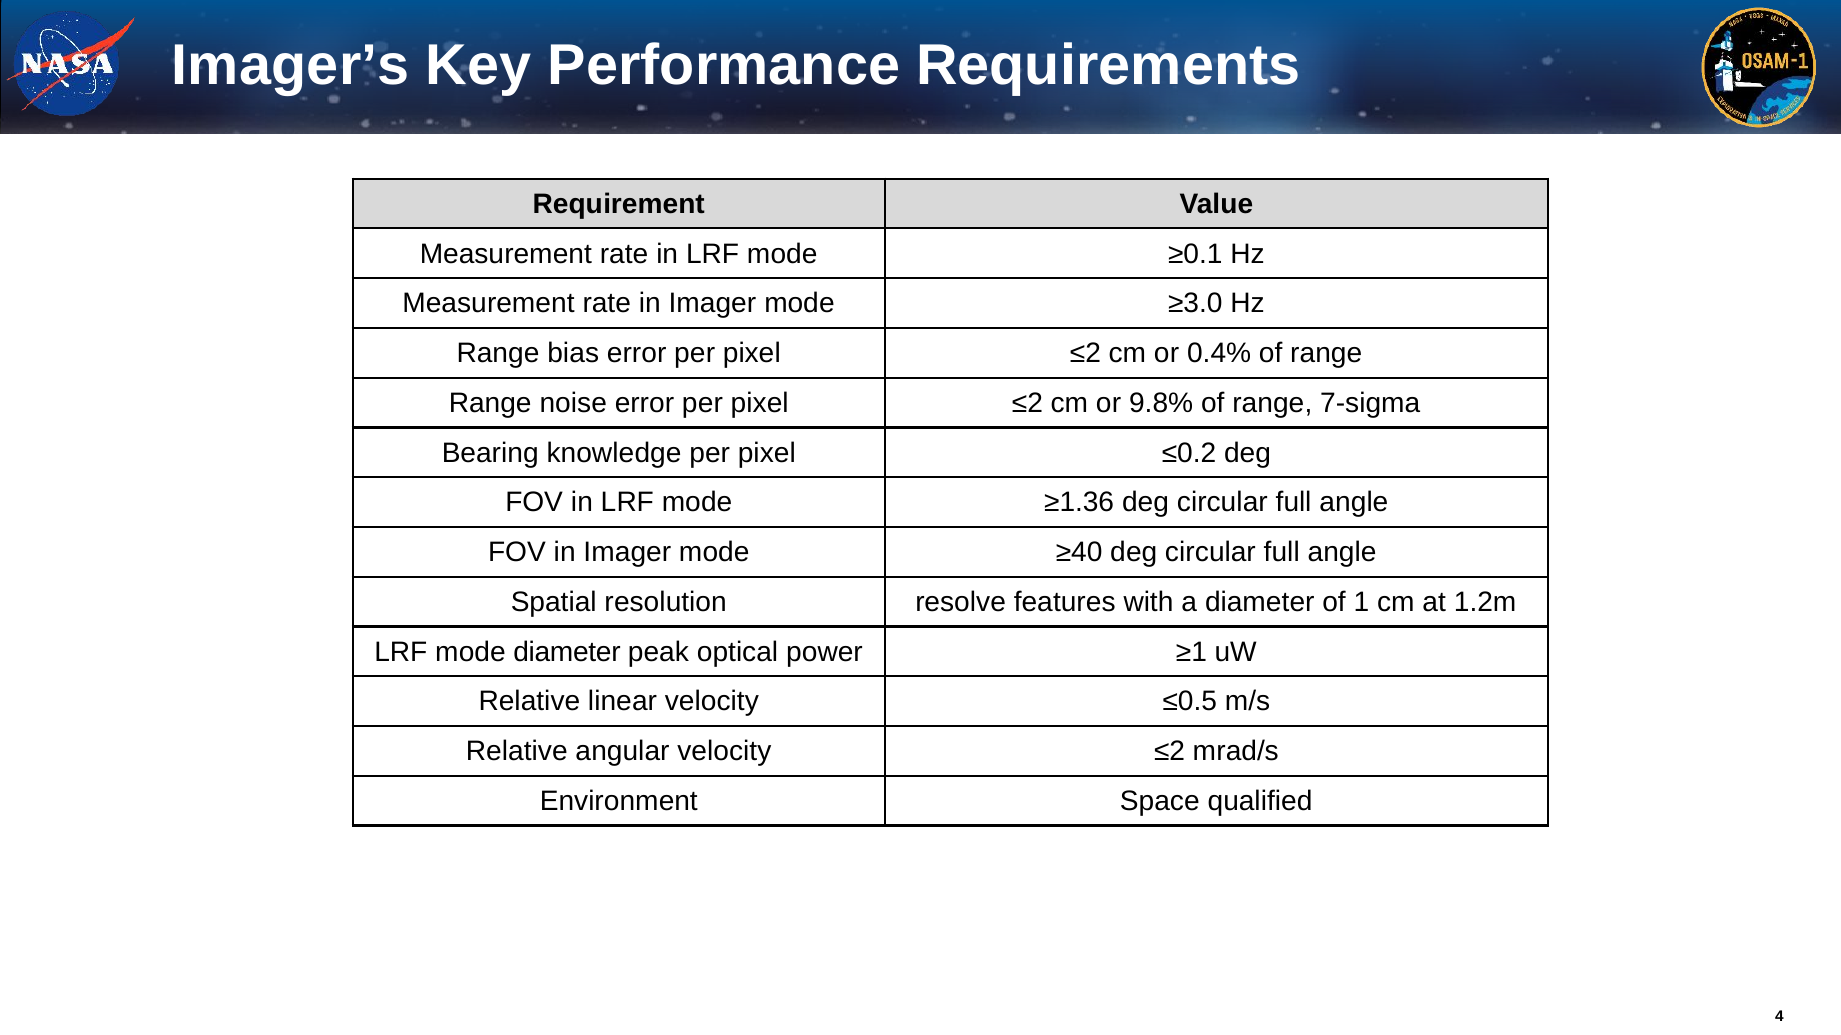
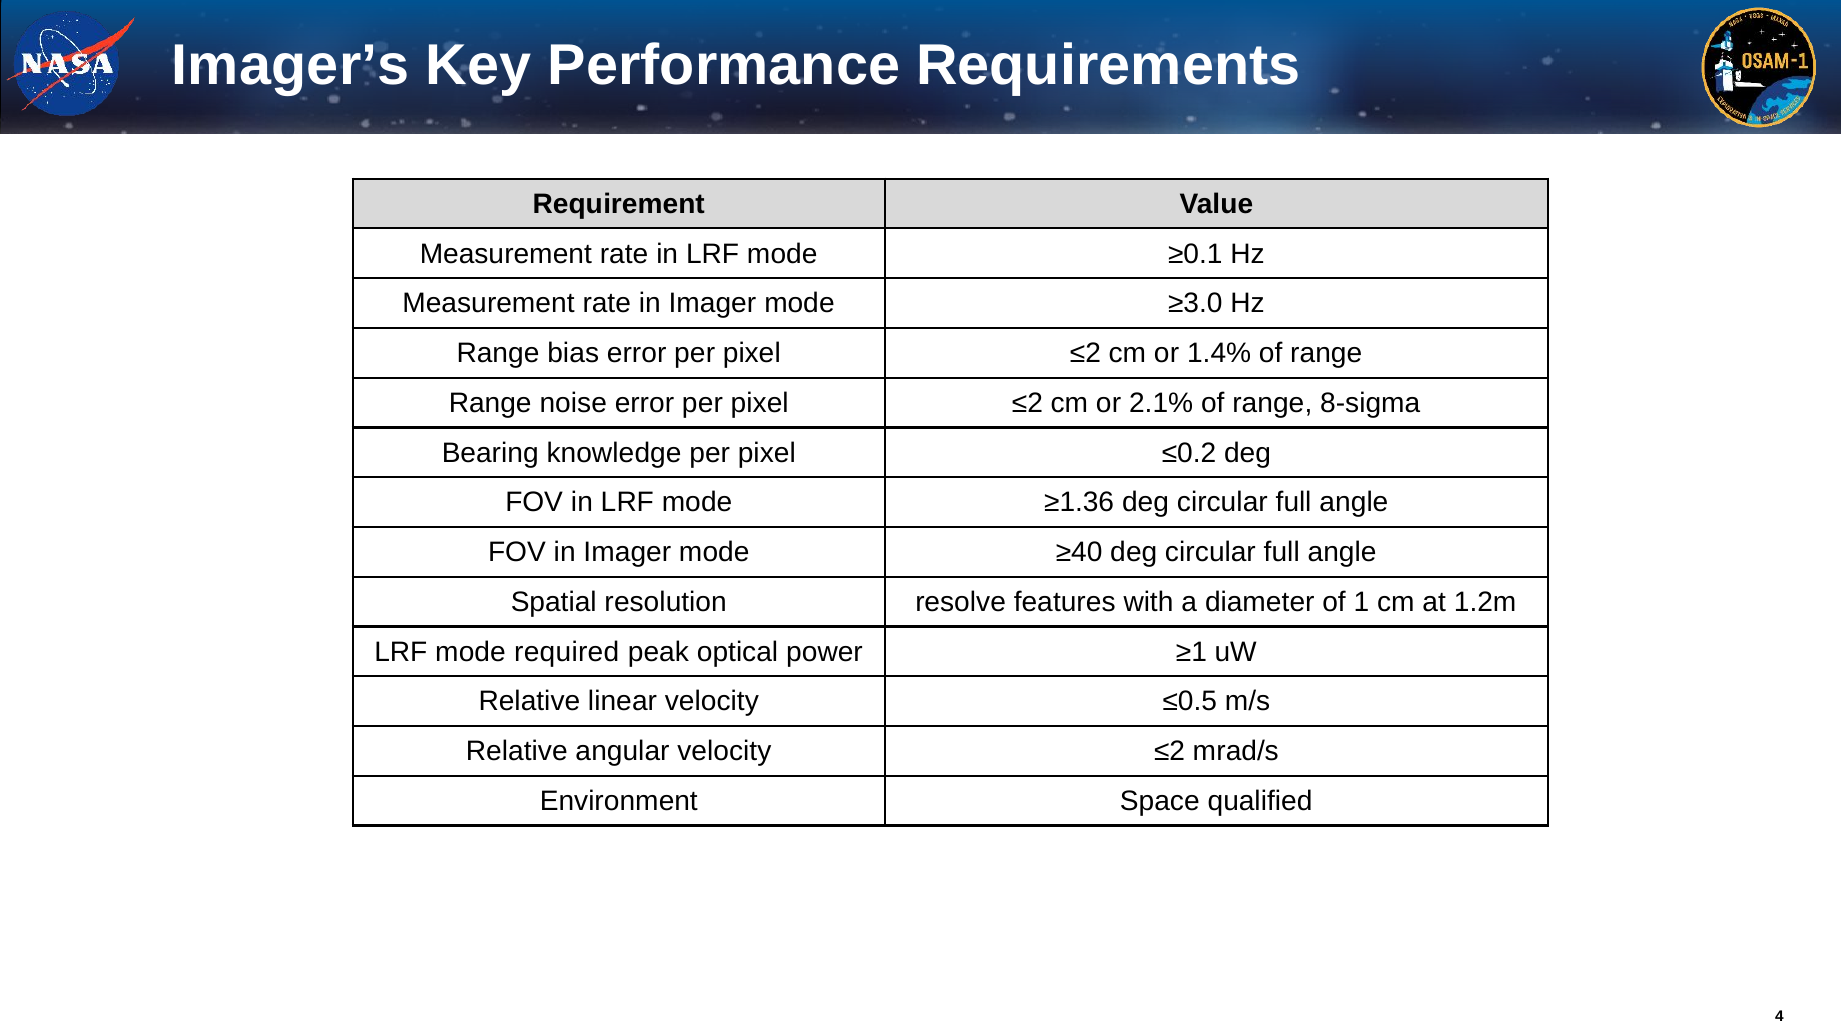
0.4%: 0.4% -> 1.4%
9.8%: 9.8% -> 2.1%
7-sigma: 7-sigma -> 8-sigma
mode diameter: diameter -> required
